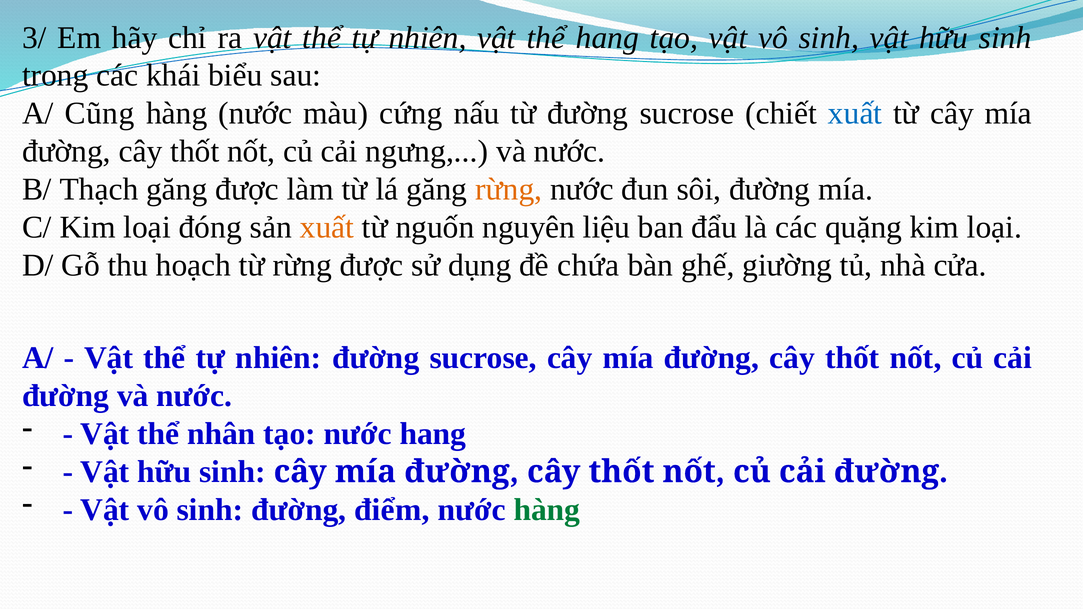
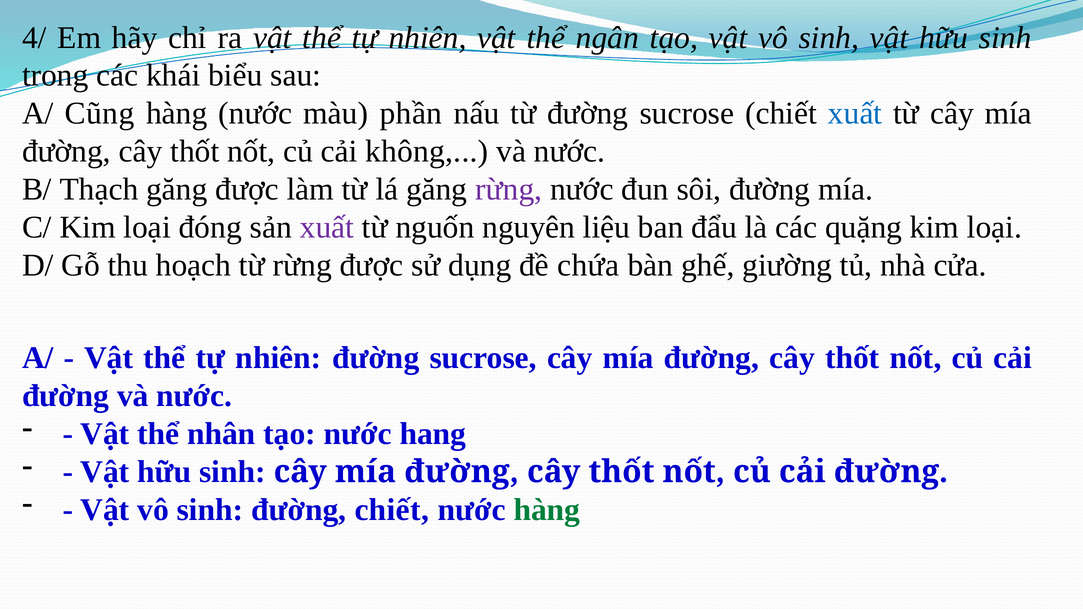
3/: 3/ -> 4/
thể hang: hang -> ngân
cứng: cứng -> phần
ngưng: ngưng -> không
rừng at (509, 189) colour: orange -> purple
xuất at (327, 227) colour: orange -> purple
đường điểm: điểm -> chiết
